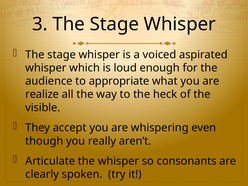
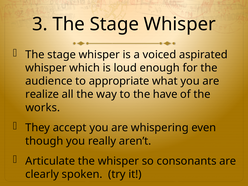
heck: heck -> have
visible: visible -> works
